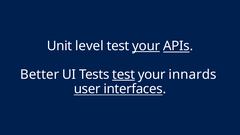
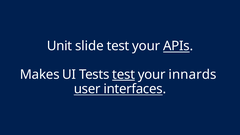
level: level -> slide
your at (146, 46) underline: present -> none
Better: Better -> Makes
